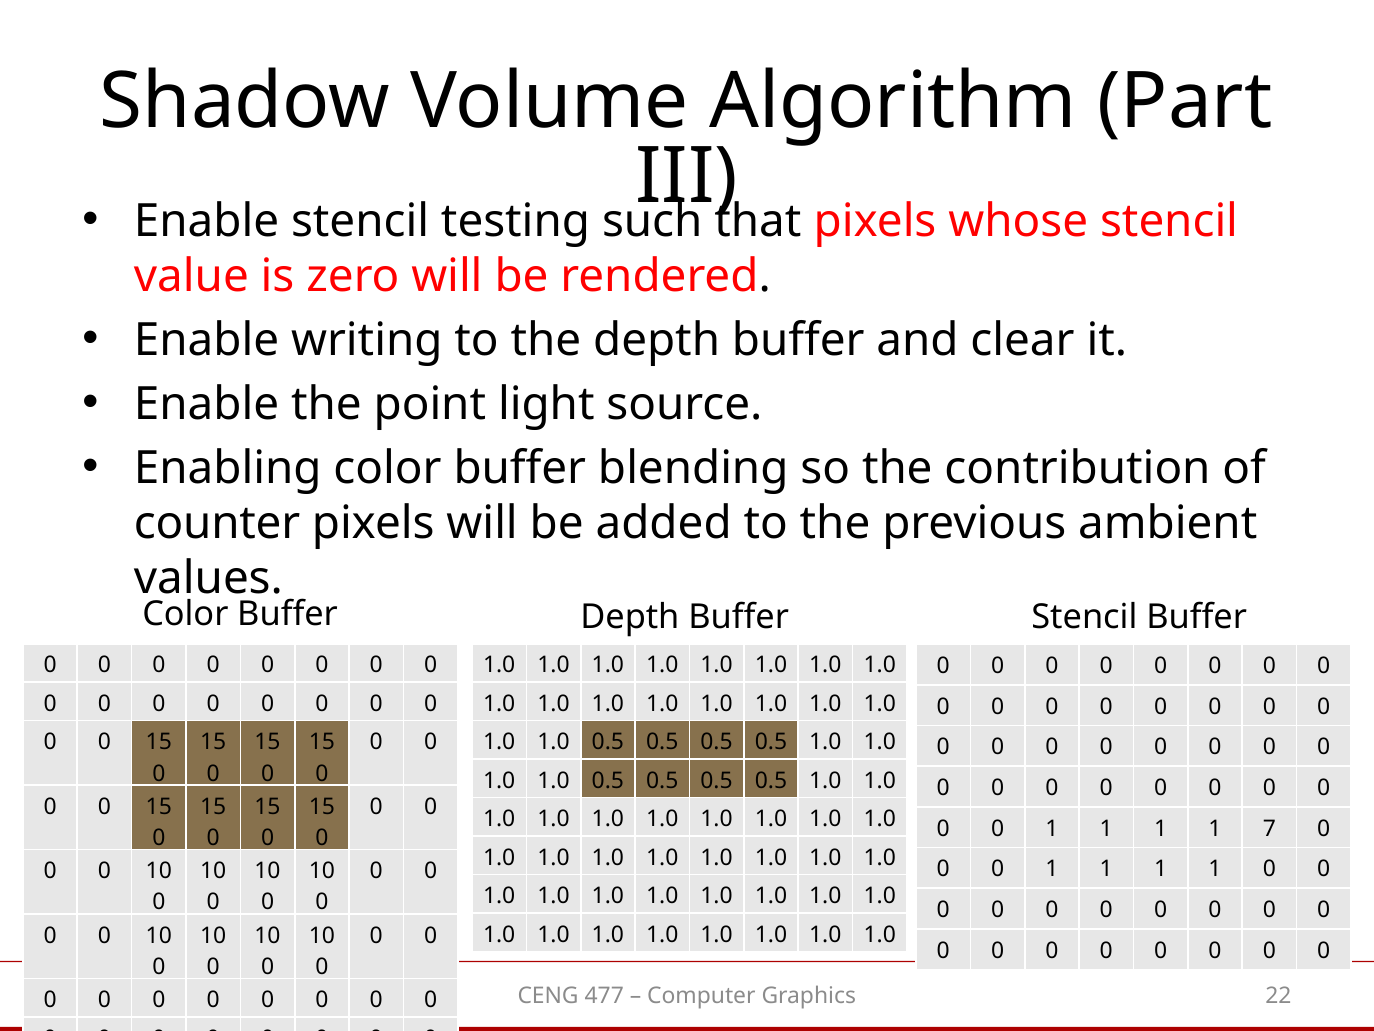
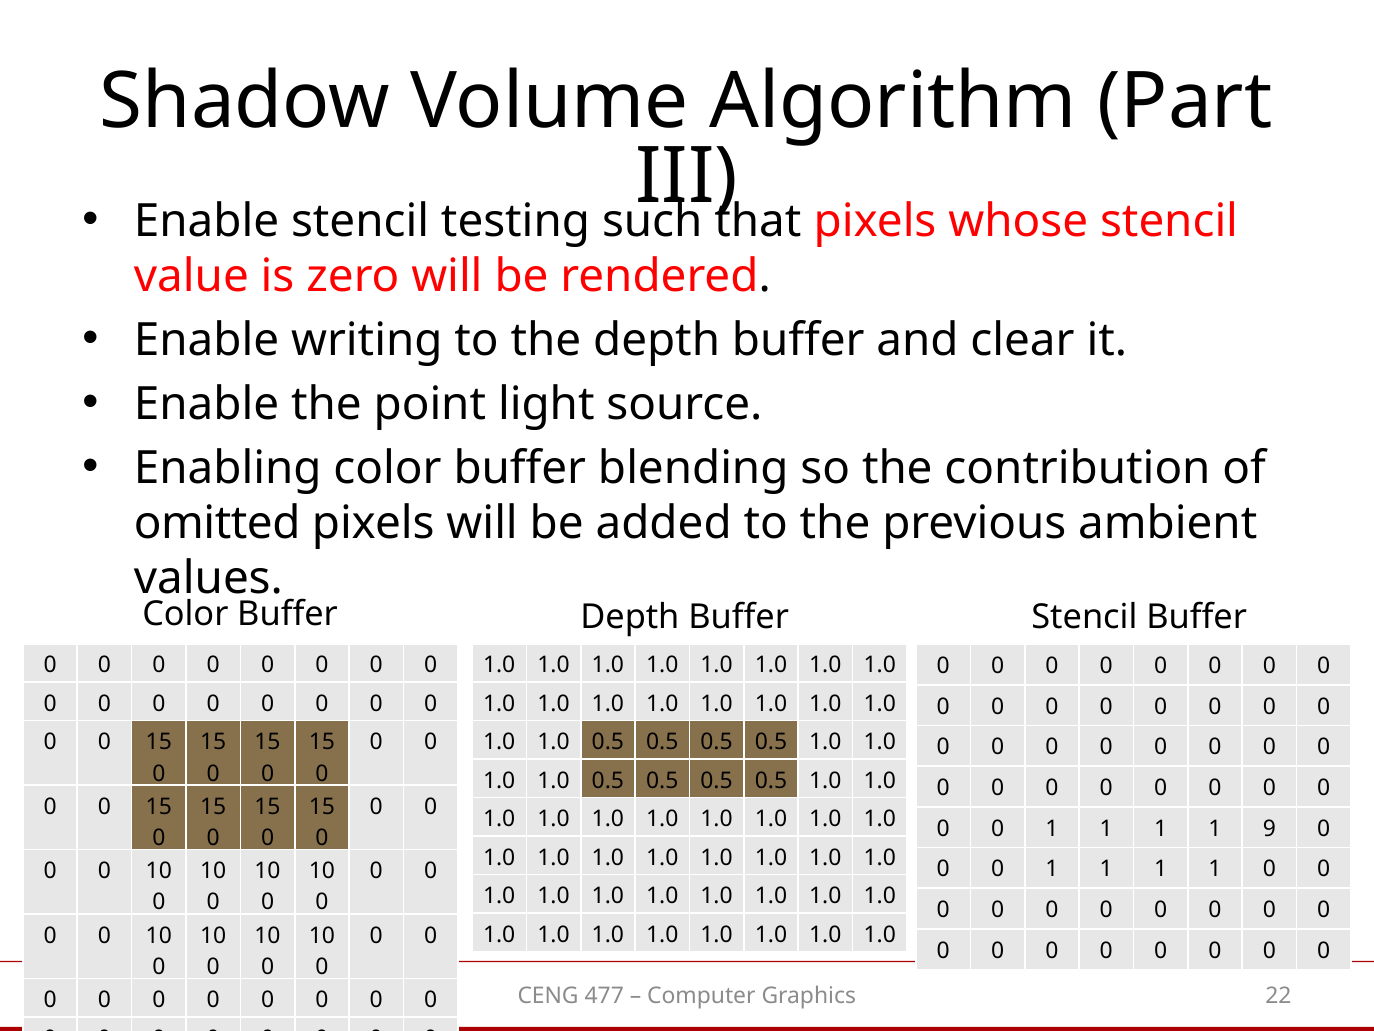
counter: counter -> omitted
7: 7 -> 9
